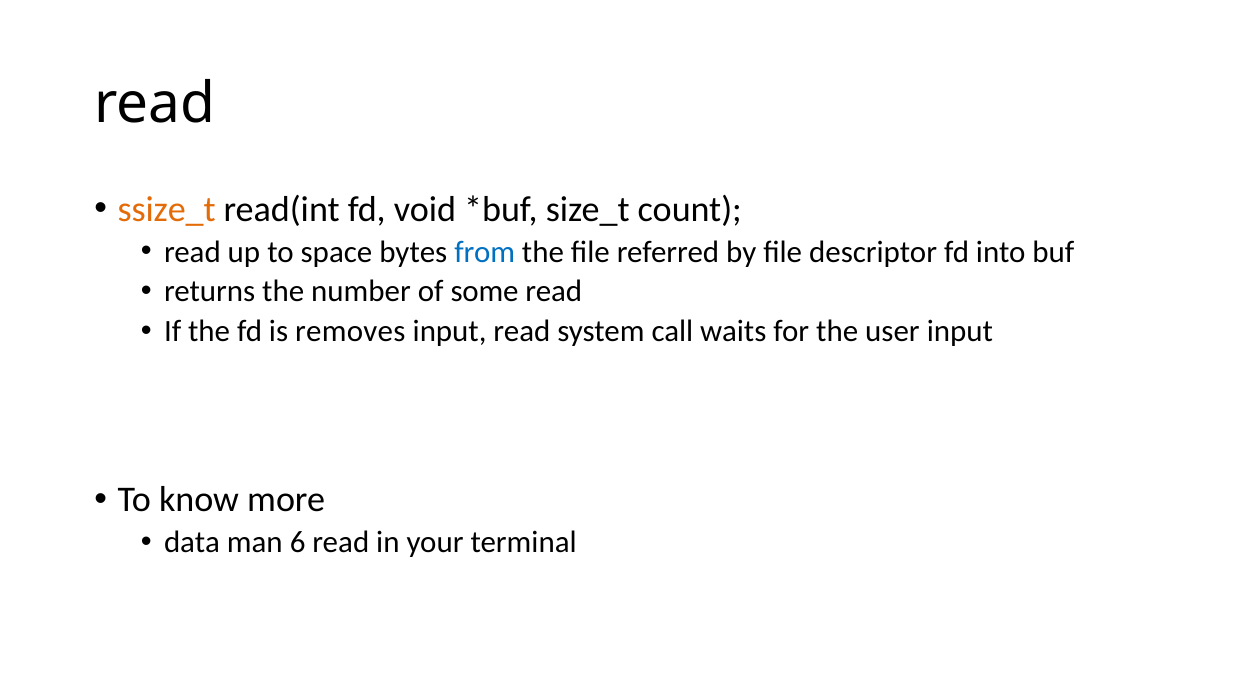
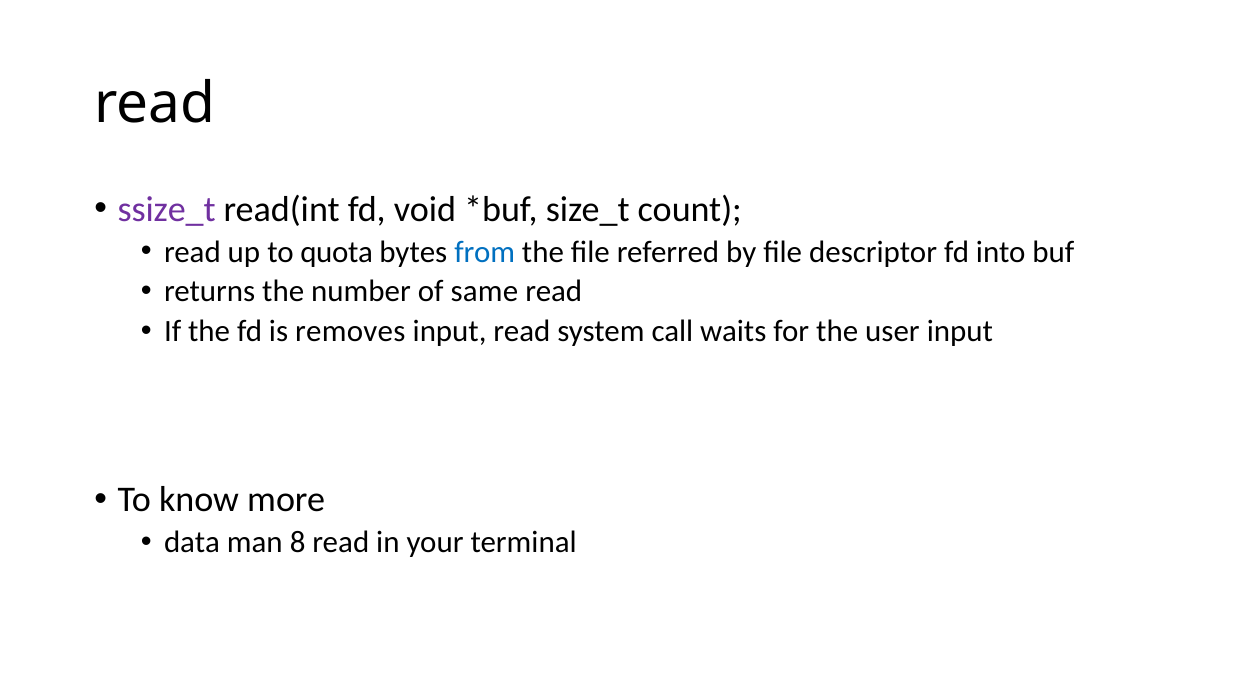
ssize_t colour: orange -> purple
space: space -> quota
some: some -> same
6: 6 -> 8
